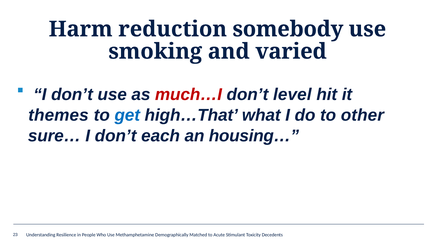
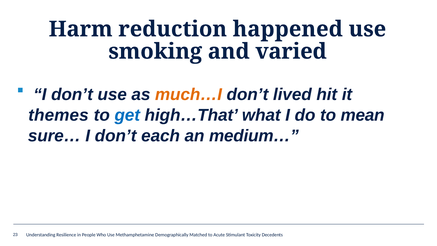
somebody: somebody -> happened
much…I colour: red -> orange
level: level -> lived
other: other -> mean
housing…: housing… -> medium…
